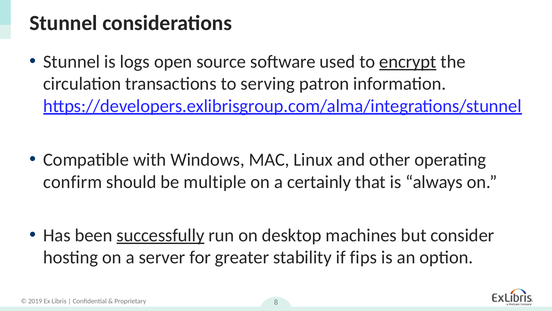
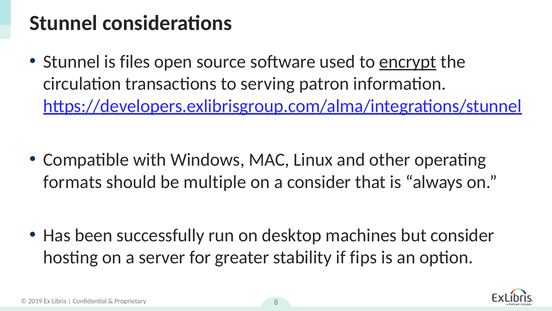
logs: logs -> files
confirm: confirm -> formats
a certainly: certainly -> consider
successfully underline: present -> none
